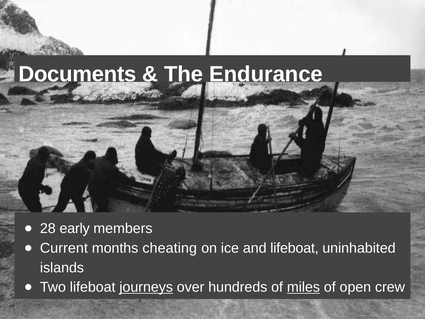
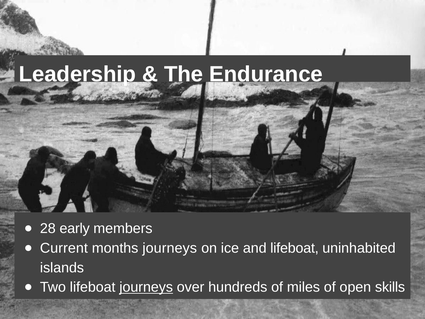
Documents: Documents -> Leadership
months cheating: cheating -> journeys
miles underline: present -> none
crew: crew -> skills
